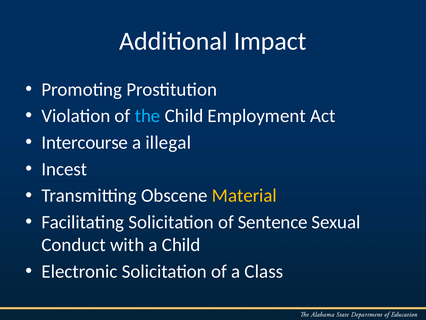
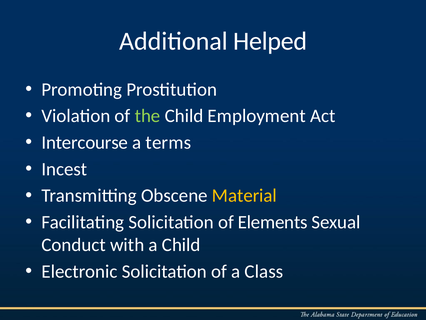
Impact: Impact -> Helped
the colour: light blue -> light green
illegal: illegal -> terms
Sentence: Sentence -> Elements
